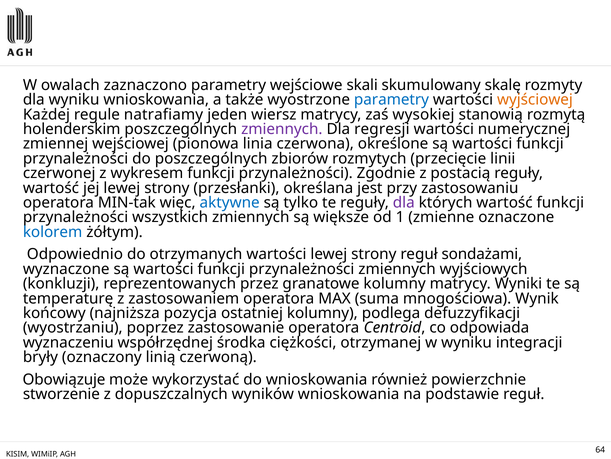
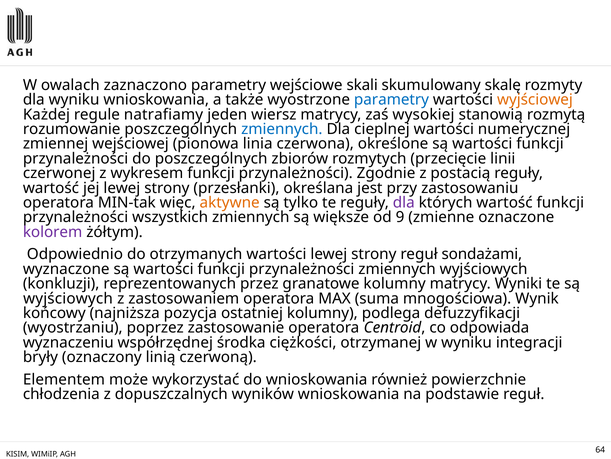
holenderskim: holenderskim -> rozumowanie
zmiennych at (282, 129) colour: purple -> blue
regresji: regresji -> cieplnej
aktywne colour: blue -> orange
1: 1 -> 9
kolorem colour: blue -> purple
temperaturę at (68, 298): temperaturę -> wyjściowych
Obowiązuje: Obowiązuje -> Elementem
stworzenie: stworzenie -> chłodzenia
